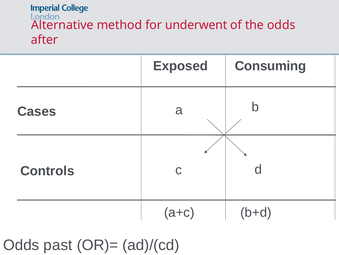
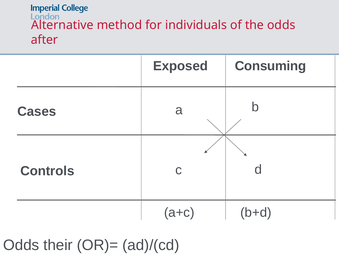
underwent: underwent -> individuals
past: past -> their
